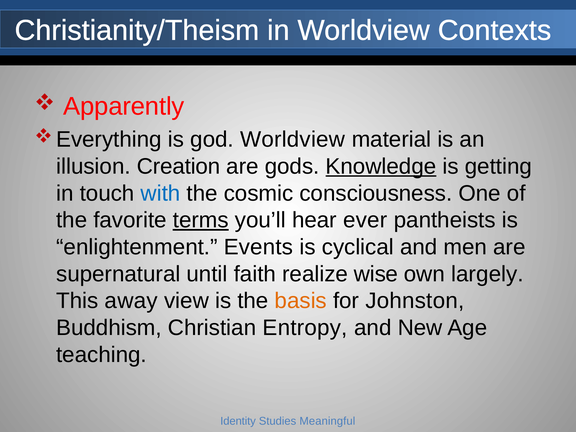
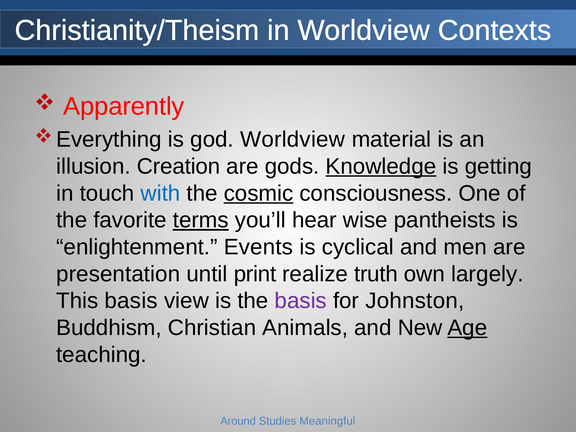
cosmic underline: none -> present
ever: ever -> wise
supernatural: supernatural -> presentation
faith: faith -> print
wise: wise -> truth
This away: away -> basis
basis at (301, 301) colour: orange -> purple
Entropy: Entropy -> Animals
Age underline: none -> present
Identity: Identity -> Around
